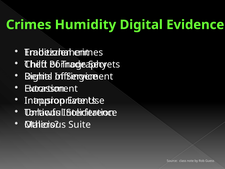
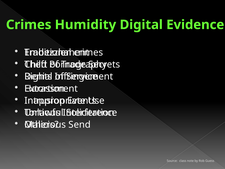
Suite: Suite -> Send
